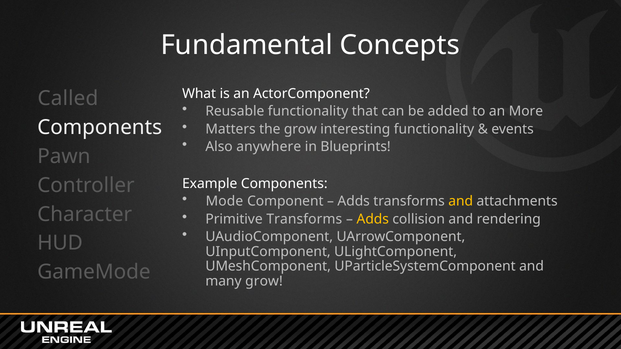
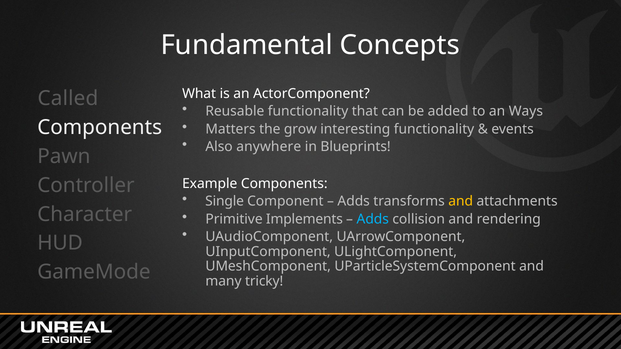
More: More -> Ways
Mode: Mode -> Single
Primitive Transforms: Transforms -> Implements
Adds at (373, 219) colour: yellow -> light blue
many grow: grow -> tricky
